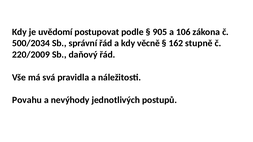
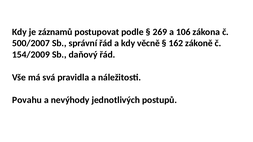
uvědomí: uvědomí -> záznamů
905: 905 -> 269
500/2034: 500/2034 -> 500/2007
stupně: stupně -> zákoně
220/2009: 220/2009 -> 154/2009
